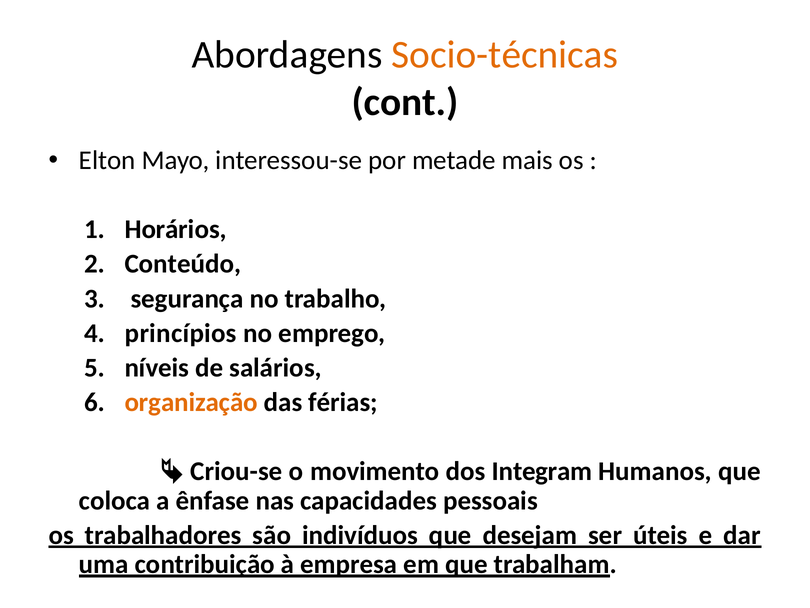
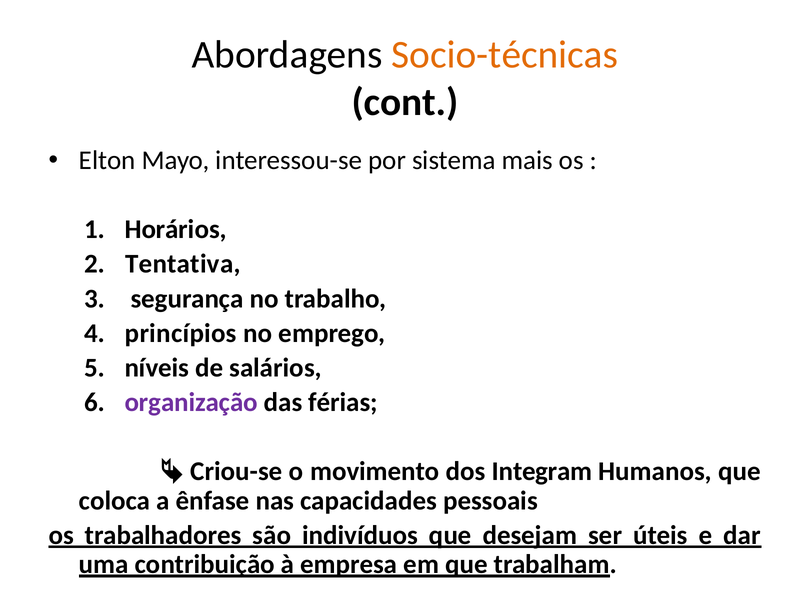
metade: metade -> sistema
Conteúdo: Conteúdo -> Tentativa
organização colour: orange -> purple
